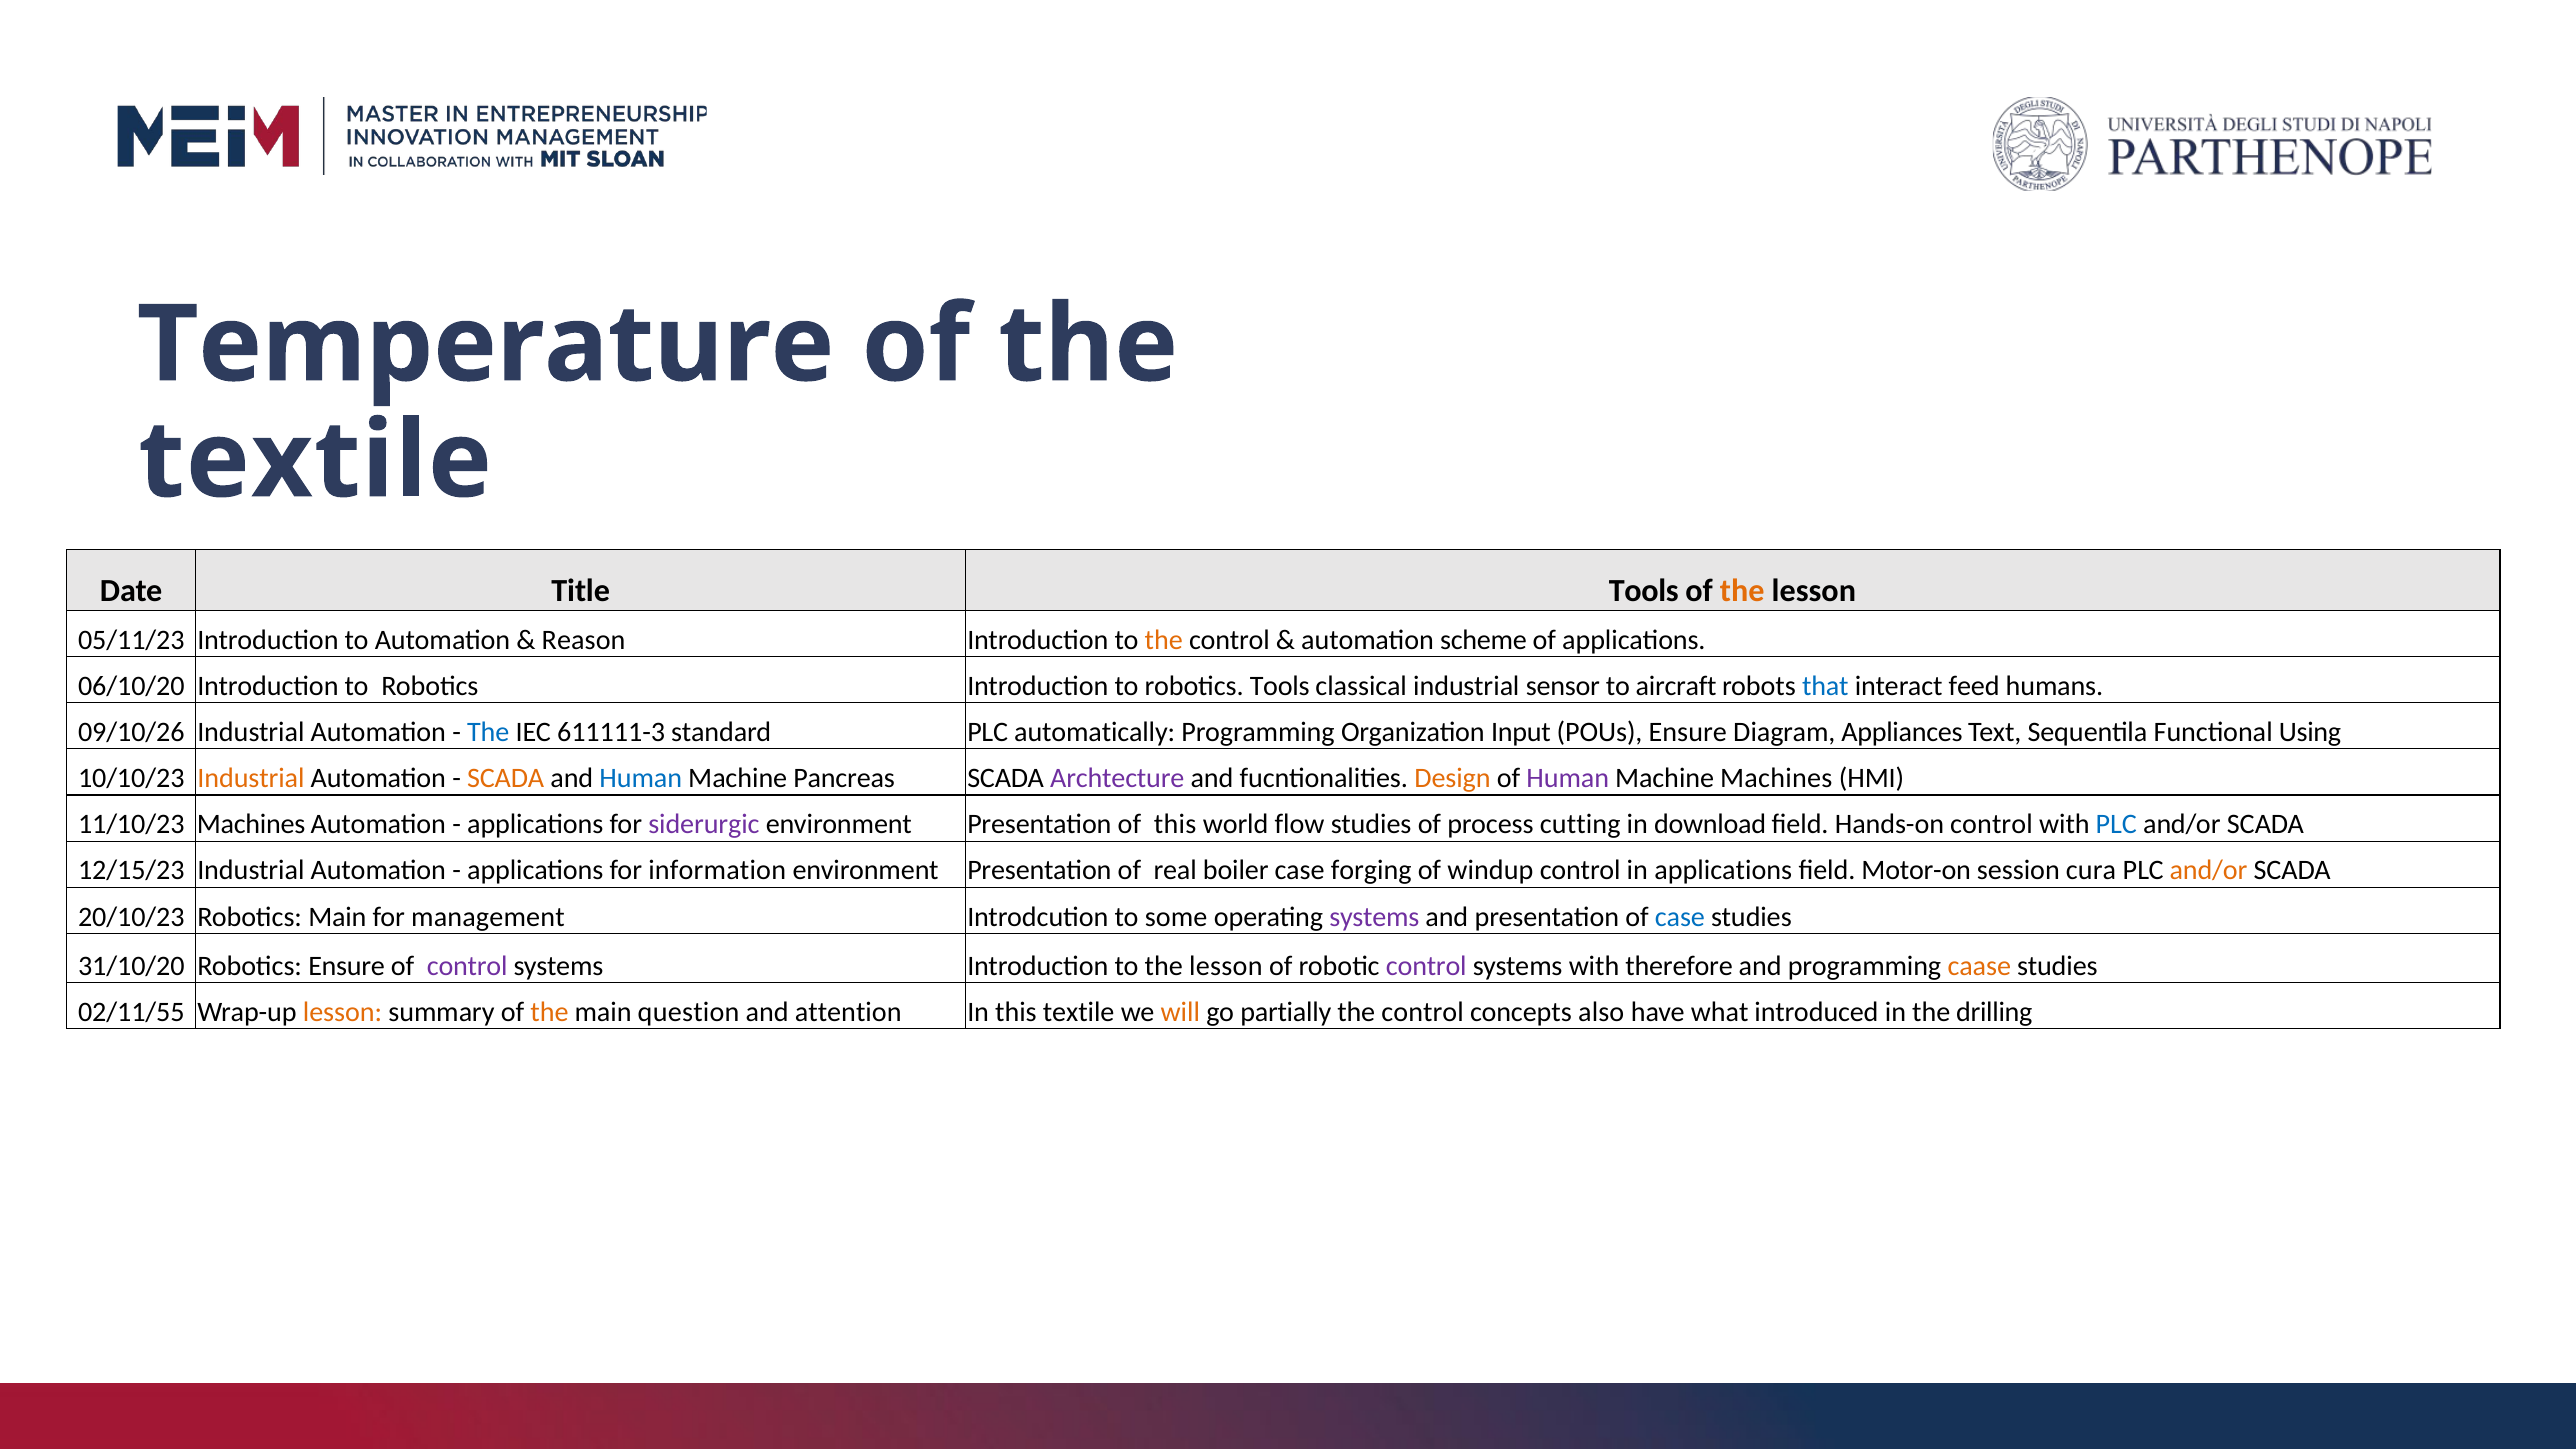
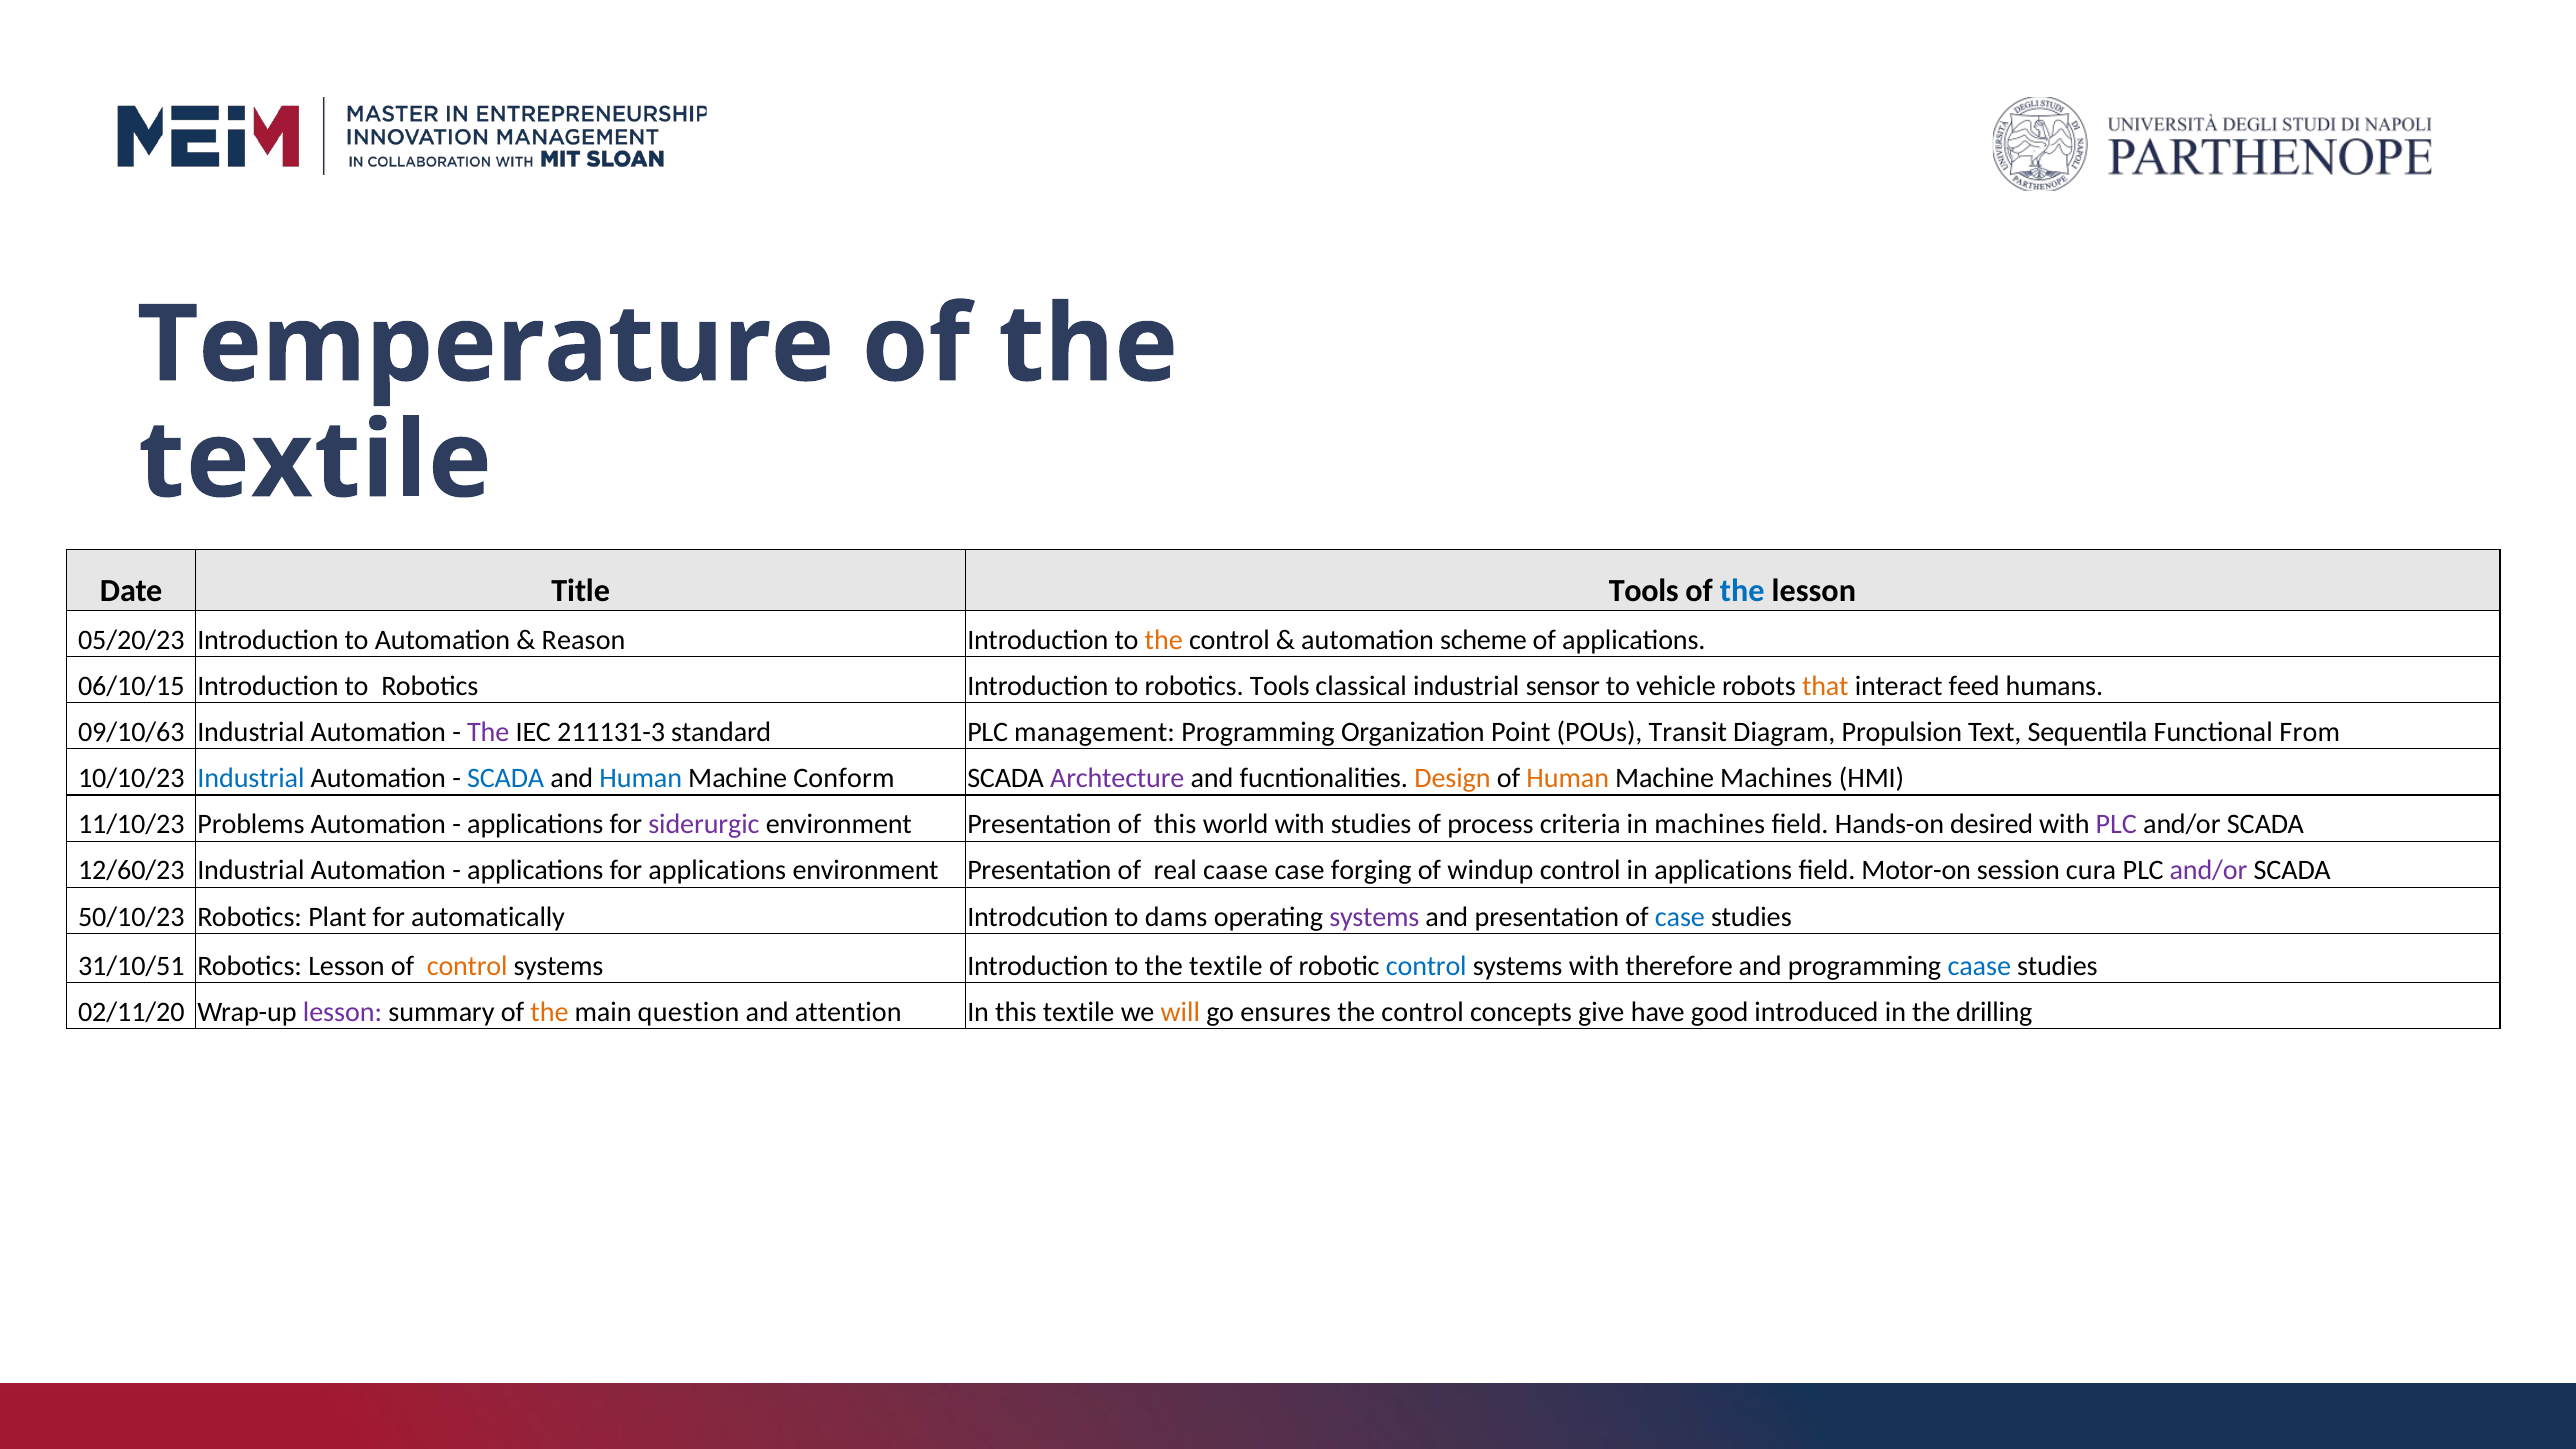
the at (1742, 591) colour: orange -> blue
05/11/23: 05/11/23 -> 05/20/23
06/10/20: 06/10/20 -> 06/10/15
aircraft: aircraft -> vehicle
that colour: blue -> orange
09/10/26: 09/10/26 -> 09/10/63
The at (488, 732) colour: blue -> purple
611111-3: 611111-3 -> 211131-3
automatically: automatically -> management
Input: Input -> Point
POUs Ensure: Ensure -> Transit
Appliances: Appliances -> Propulsion
Using: Using -> From
Industrial at (251, 778) colour: orange -> blue
SCADA at (506, 778) colour: orange -> blue
Pancreas: Pancreas -> Conform
Human at (1568, 778) colour: purple -> orange
11/10/23 Machines: Machines -> Problems
world flow: flow -> with
cutting: cutting -> criteria
in download: download -> machines
Hands-on control: control -> desired
PLC at (2116, 824) colour: blue -> purple
12/15/23: 12/15/23 -> 12/60/23
for information: information -> applications
real boiler: boiler -> caase
and/or at (2209, 871) colour: orange -> purple
20/10/23: 20/10/23 -> 50/10/23
Robotics Main: Main -> Plant
management: management -> automatically
some: some -> dams
31/10/20: 31/10/20 -> 31/10/51
Robotics Ensure: Ensure -> Lesson
control at (467, 966) colour: purple -> orange
to the lesson: lesson -> textile
control at (1426, 966) colour: purple -> blue
caase at (1979, 966) colour: orange -> blue
02/11/55: 02/11/55 -> 02/11/20
lesson at (343, 1012) colour: orange -> purple
partially: partially -> ensures
also: also -> give
what: what -> good
